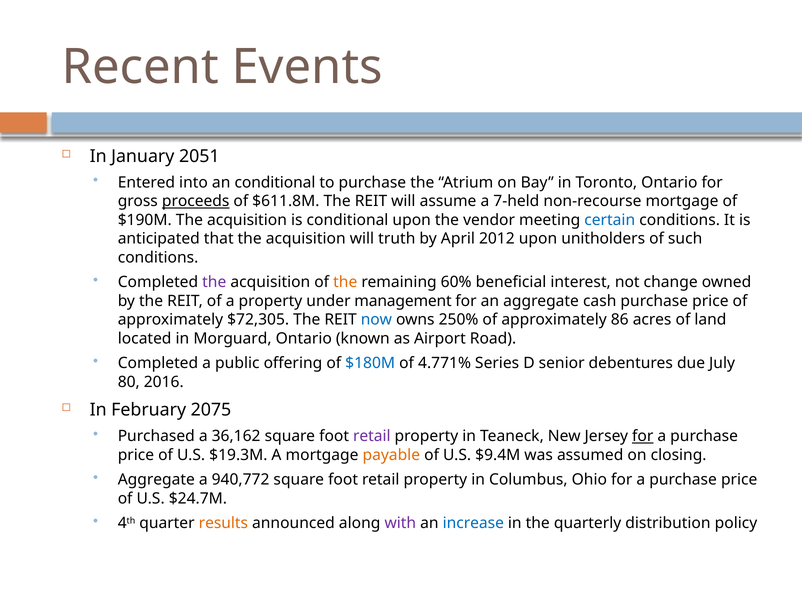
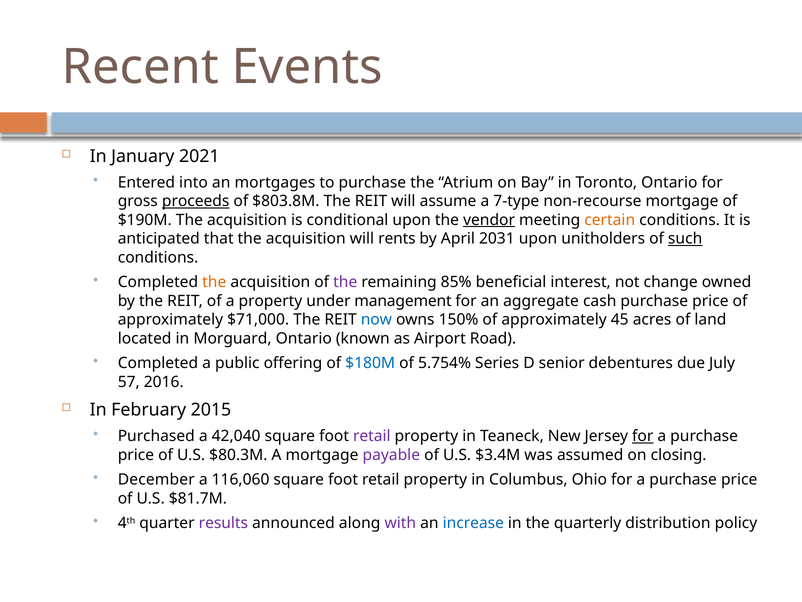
2051: 2051 -> 2021
an conditional: conditional -> mortgages
$611.8M: $611.8M -> $803.8M
7-held: 7-held -> 7-type
vendor underline: none -> present
certain colour: blue -> orange
truth: truth -> rents
2012: 2012 -> 2031
such underline: none -> present
the at (214, 282) colour: purple -> orange
the at (345, 282) colour: orange -> purple
60%: 60% -> 85%
$72,305: $72,305 -> $71,000
250%: 250% -> 150%
86: 86 -> 45
4.771%: 4.771% -> 5.754%
80: 80 -> 57
2075: 2075 -> 2015
36,162: 36,162 -> 42,040
$19.3M: $19.3M -> $80.3M
payable colour: orange -> purple
$9.4M: $9.4M -> $3.4M
Aggregate at (156, 479): Aggregate -> December
940,772: 940,772 -> 116,060
$24.7M: $24.7M -> $81.7M
results colour: orange -> purple
